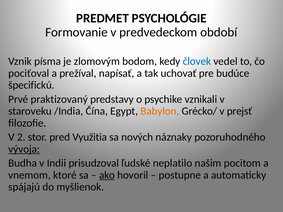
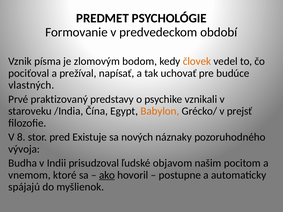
človek colour: blue -> orange
špecifickú: špecifickú -> vlastných
2: 2 -> 8
Využitia: Využitia -> Existuje
vývoja underline: present -> none
neplatilo: neplatilo -> objavom
